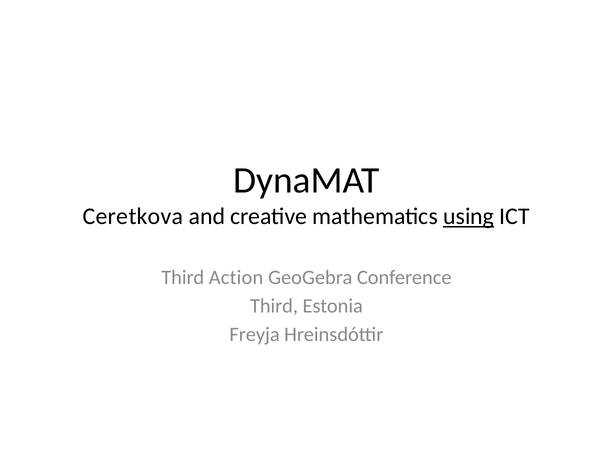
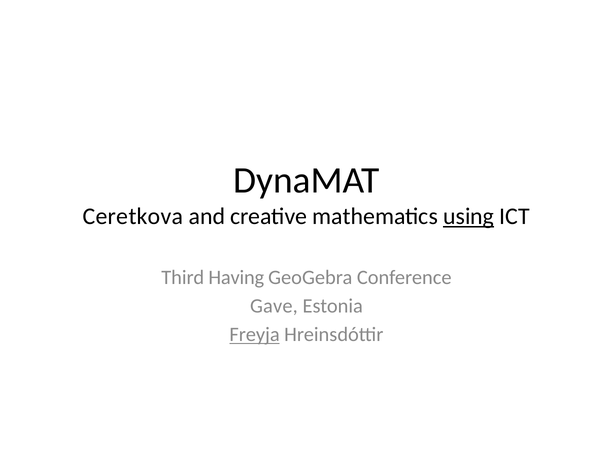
Action: Action -> Having
Third at (274, 306): Third -> Gave
Freyja underline: none -> present
